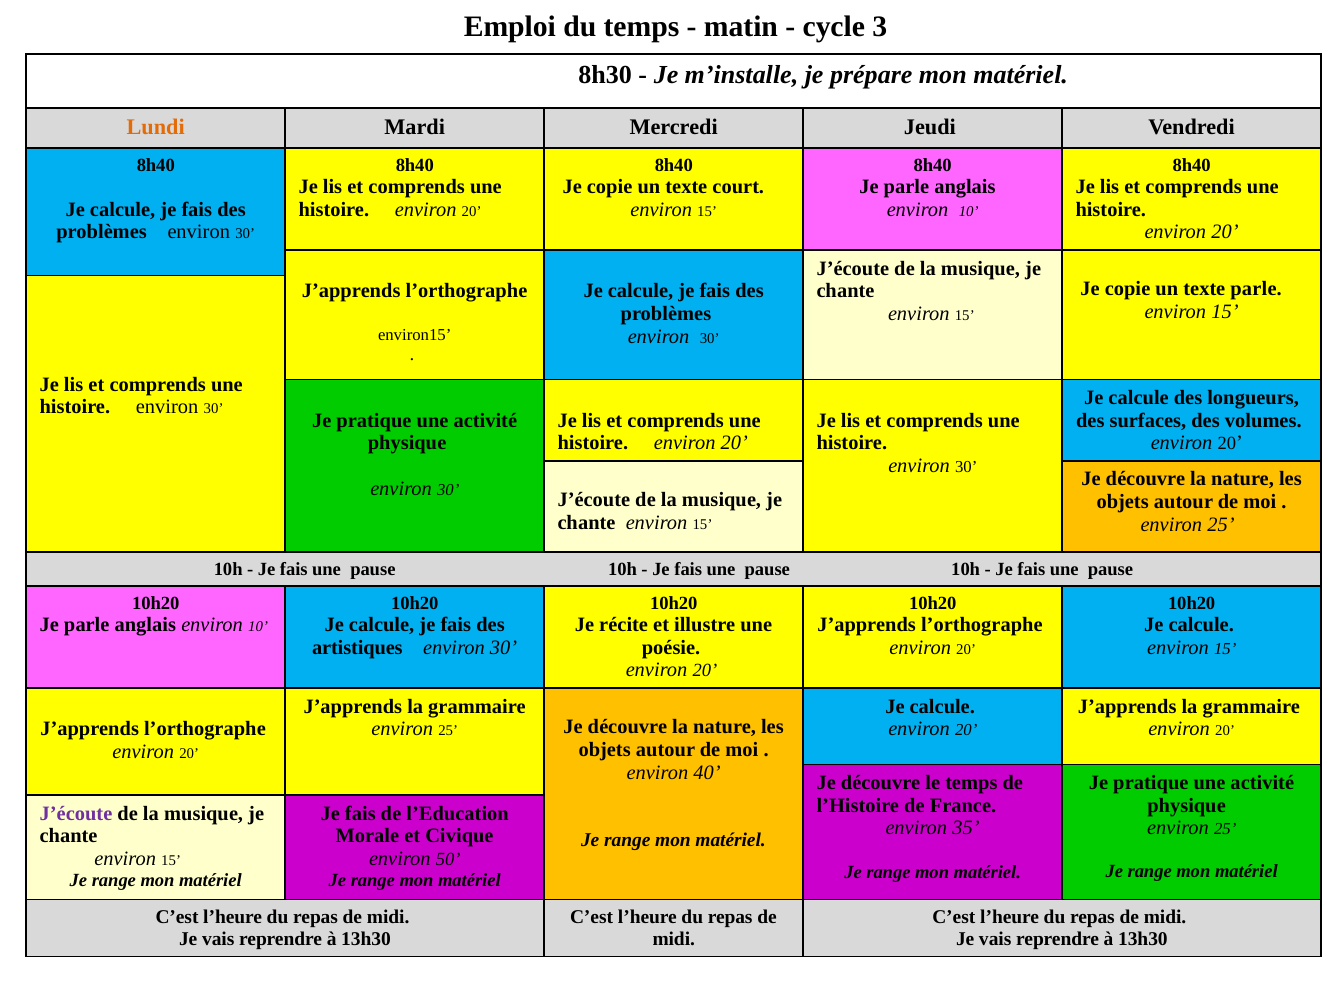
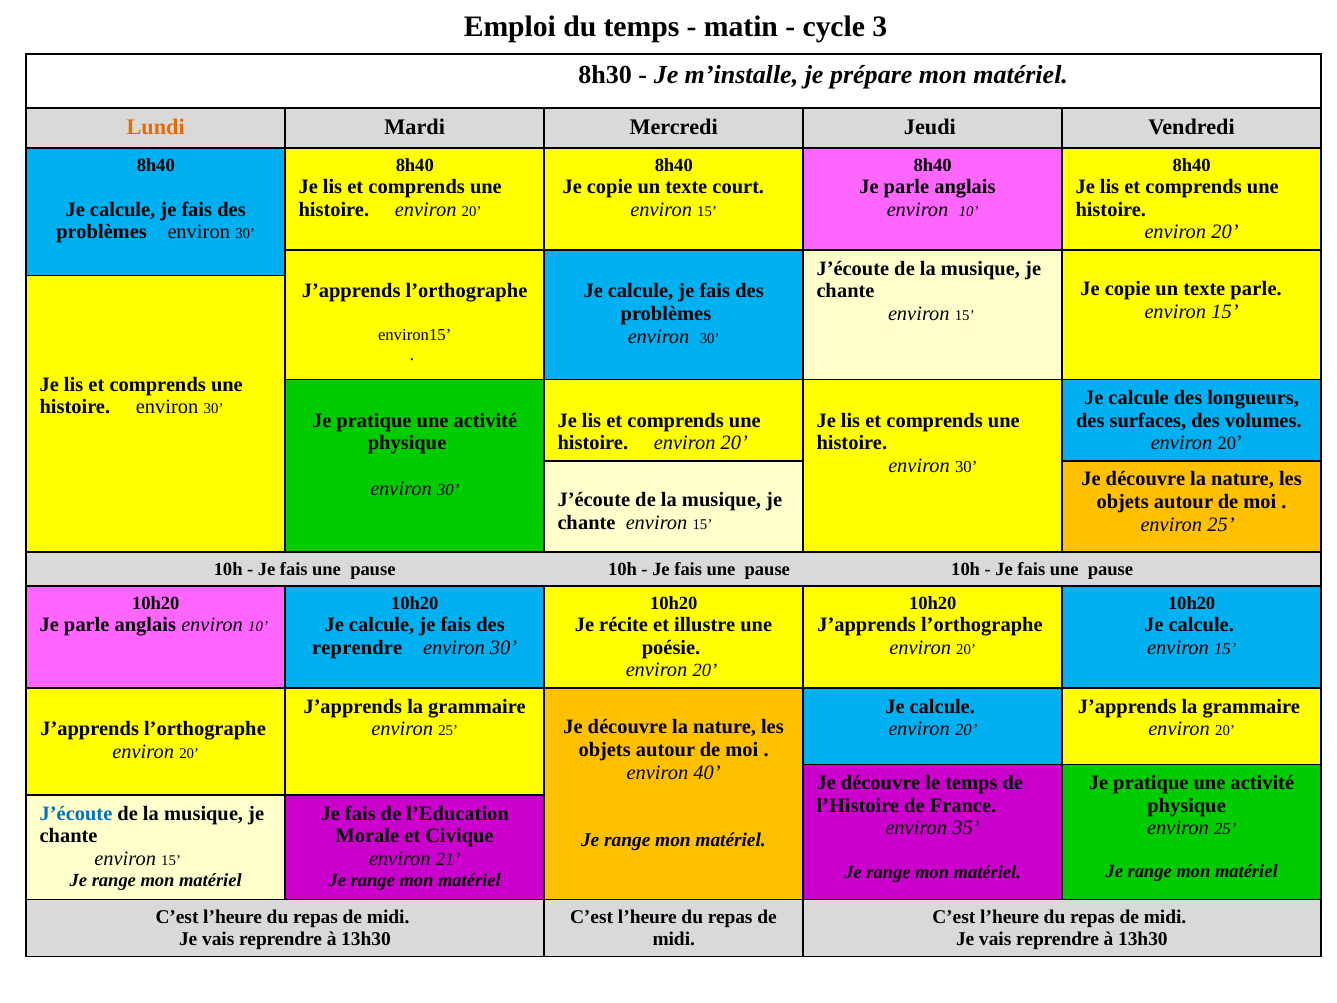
artistiques at (357, 647): artistiques -> reprendre
J’écoute at (76, 813) colour: purple -> blue
50: 50 -> 21
